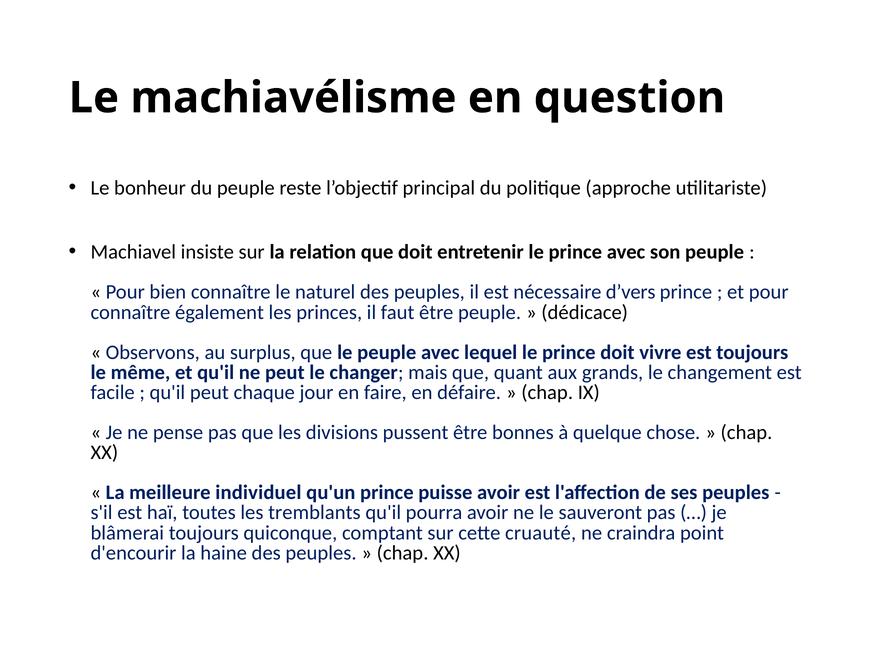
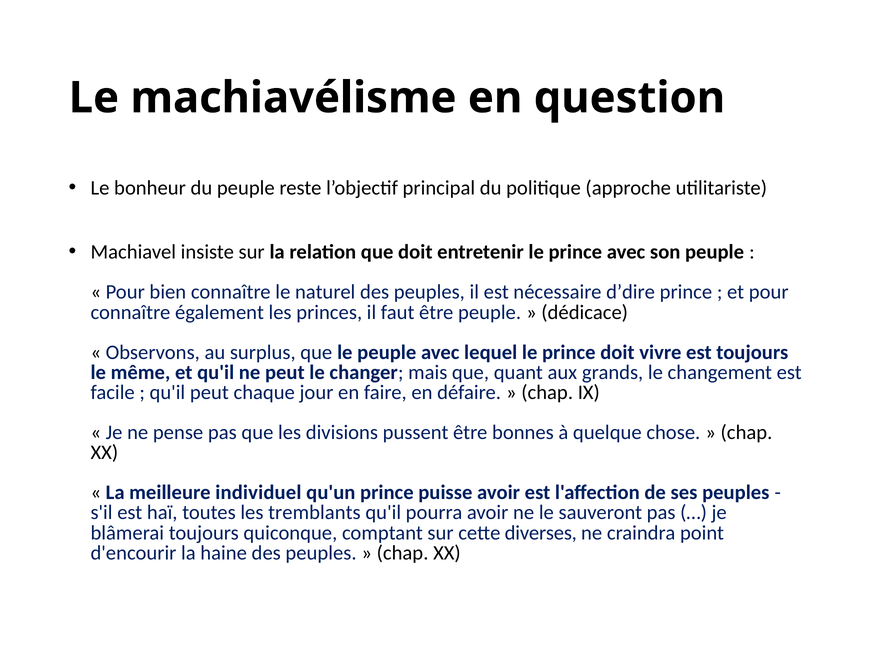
d’vers: d’vers -> d’dire
cruauté: cruauté -> diverses
